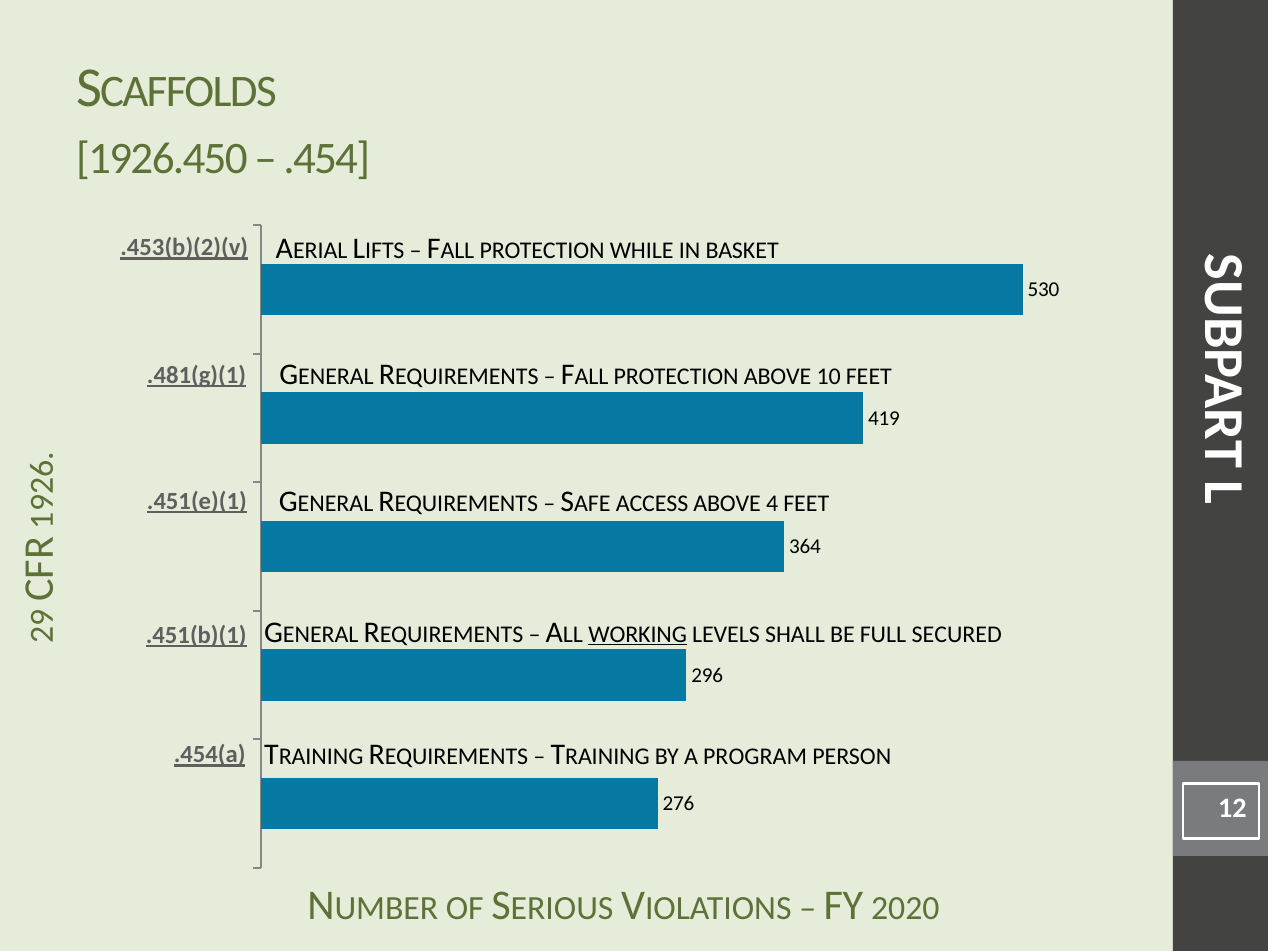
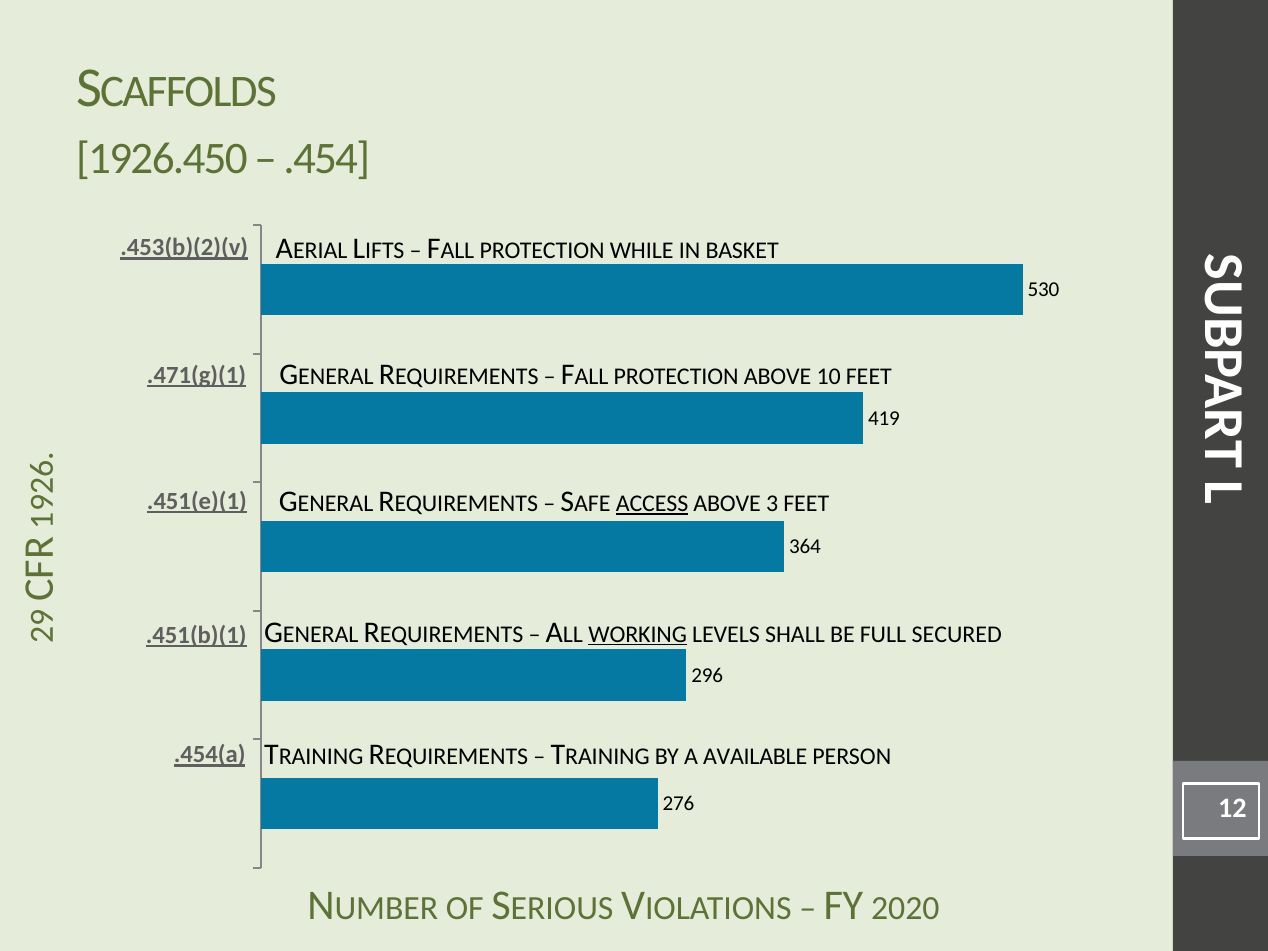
.481(g)(1: .481(g)(1 -> .471(g)(1
ACCESS underline: none -> present
4: 4 -> 3
PROGRAM: PROGRAM -> AVAILABLE
